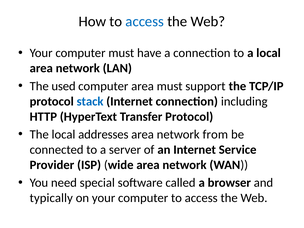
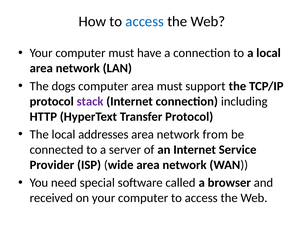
used: used -> dogs
stack colour: blue -> purple
typically: typically -> received
